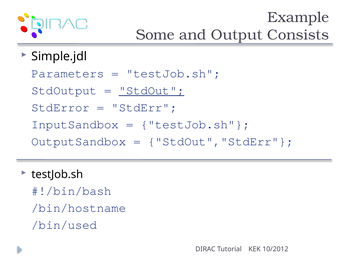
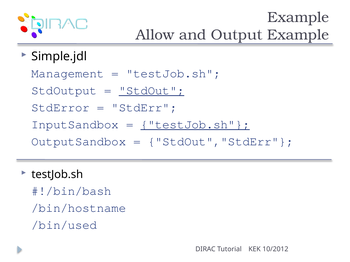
Some: Some -> Allow
Output Consists: Consists -> Example
Parameters: Parameters -> Management
testJob.sh at (195, 125) underline: none -> present
